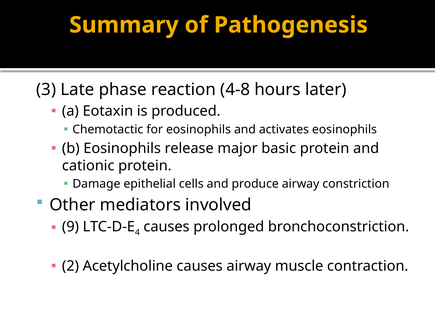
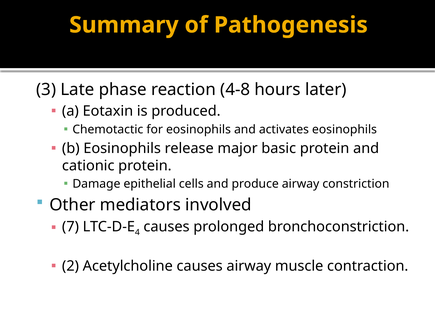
9: 9 -> 7
